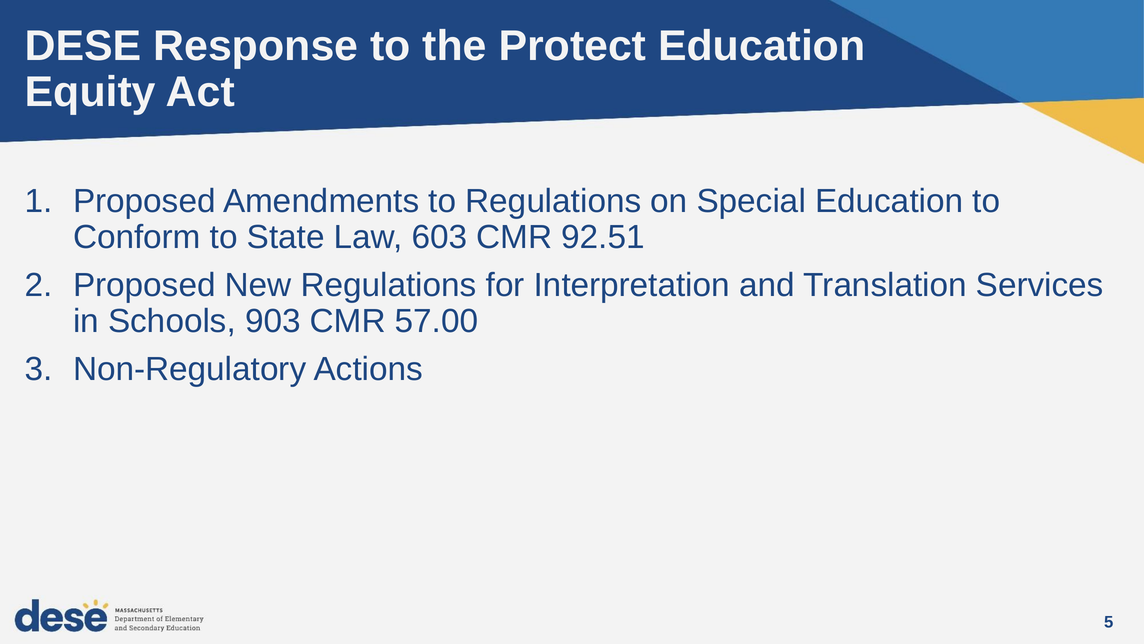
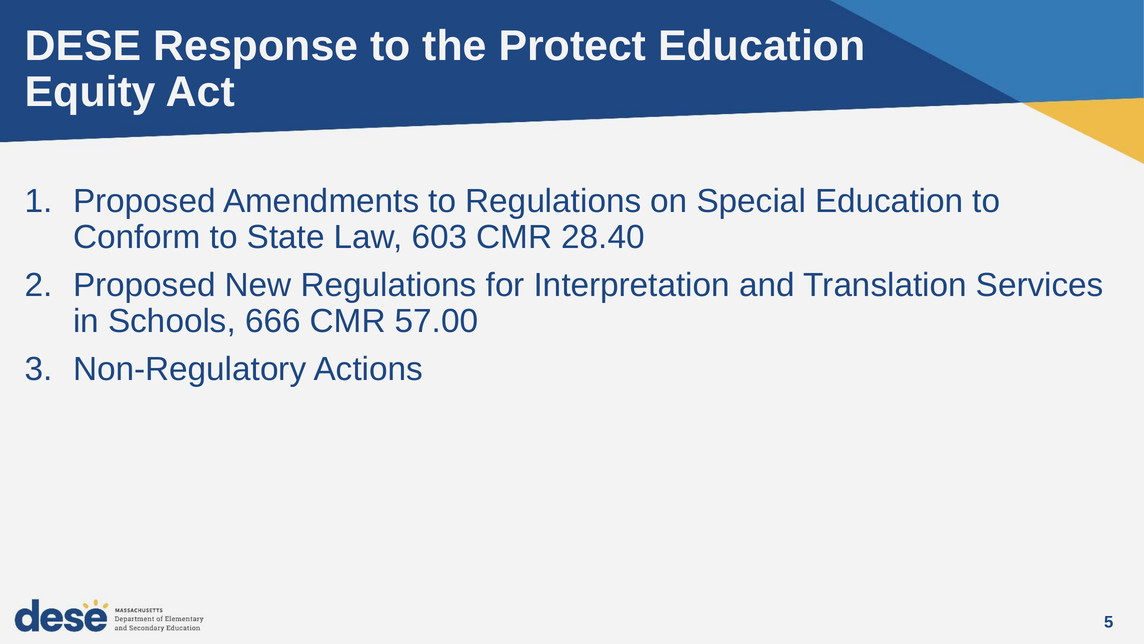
92.51: 92.51 -> 28.40
903: 903 -> 666
